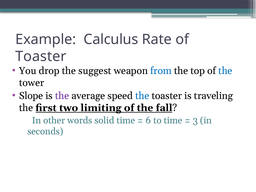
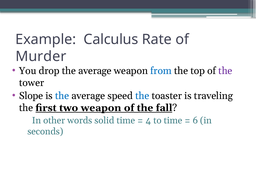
Toaster at (41, 56): Toaster -> Murder
drop the suggest: suggest -> average
the at (225, 71) colour: blue -> purple
the at (62, 96) colour: purple -> blue
two limiting: limiting -> weapon
6: 6 -> 4
3: 3 -> 6
